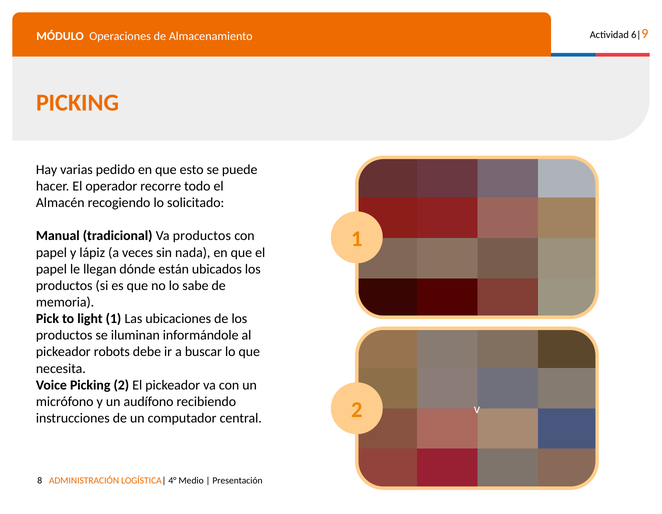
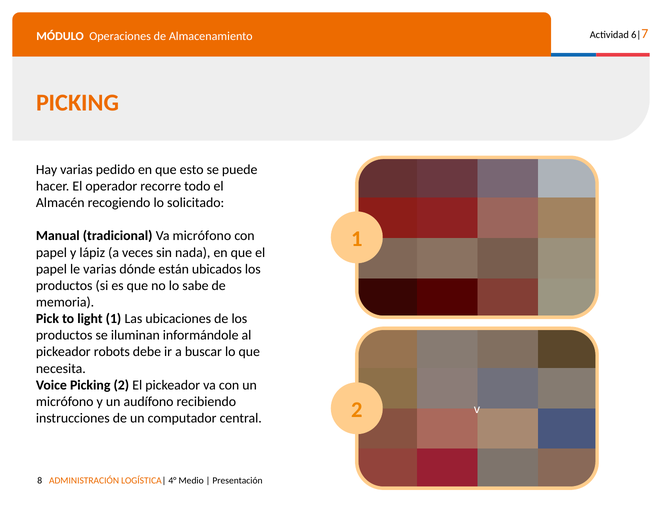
9: 9 -> 7
Va productos: productos -> micrófono
le llegan: llegan -> varias
